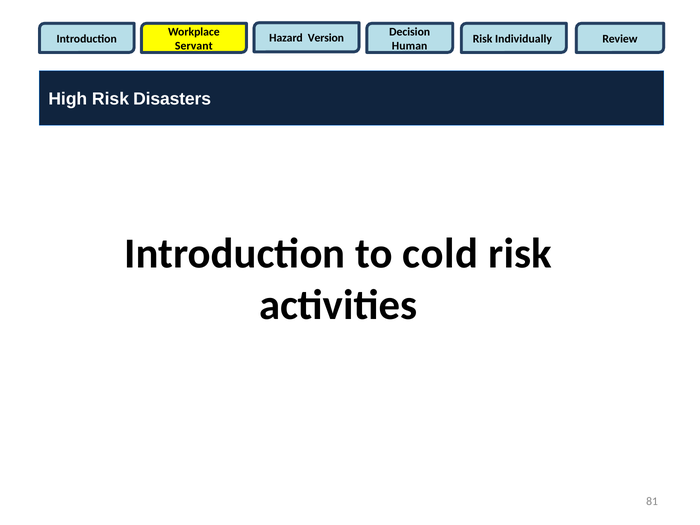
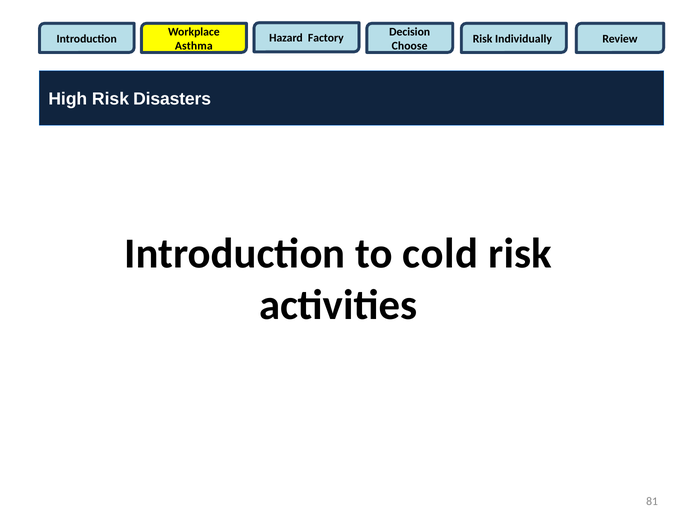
Version: Version -> Factory
Servant: Servant -> Asthma
Human: Human -> Choose
